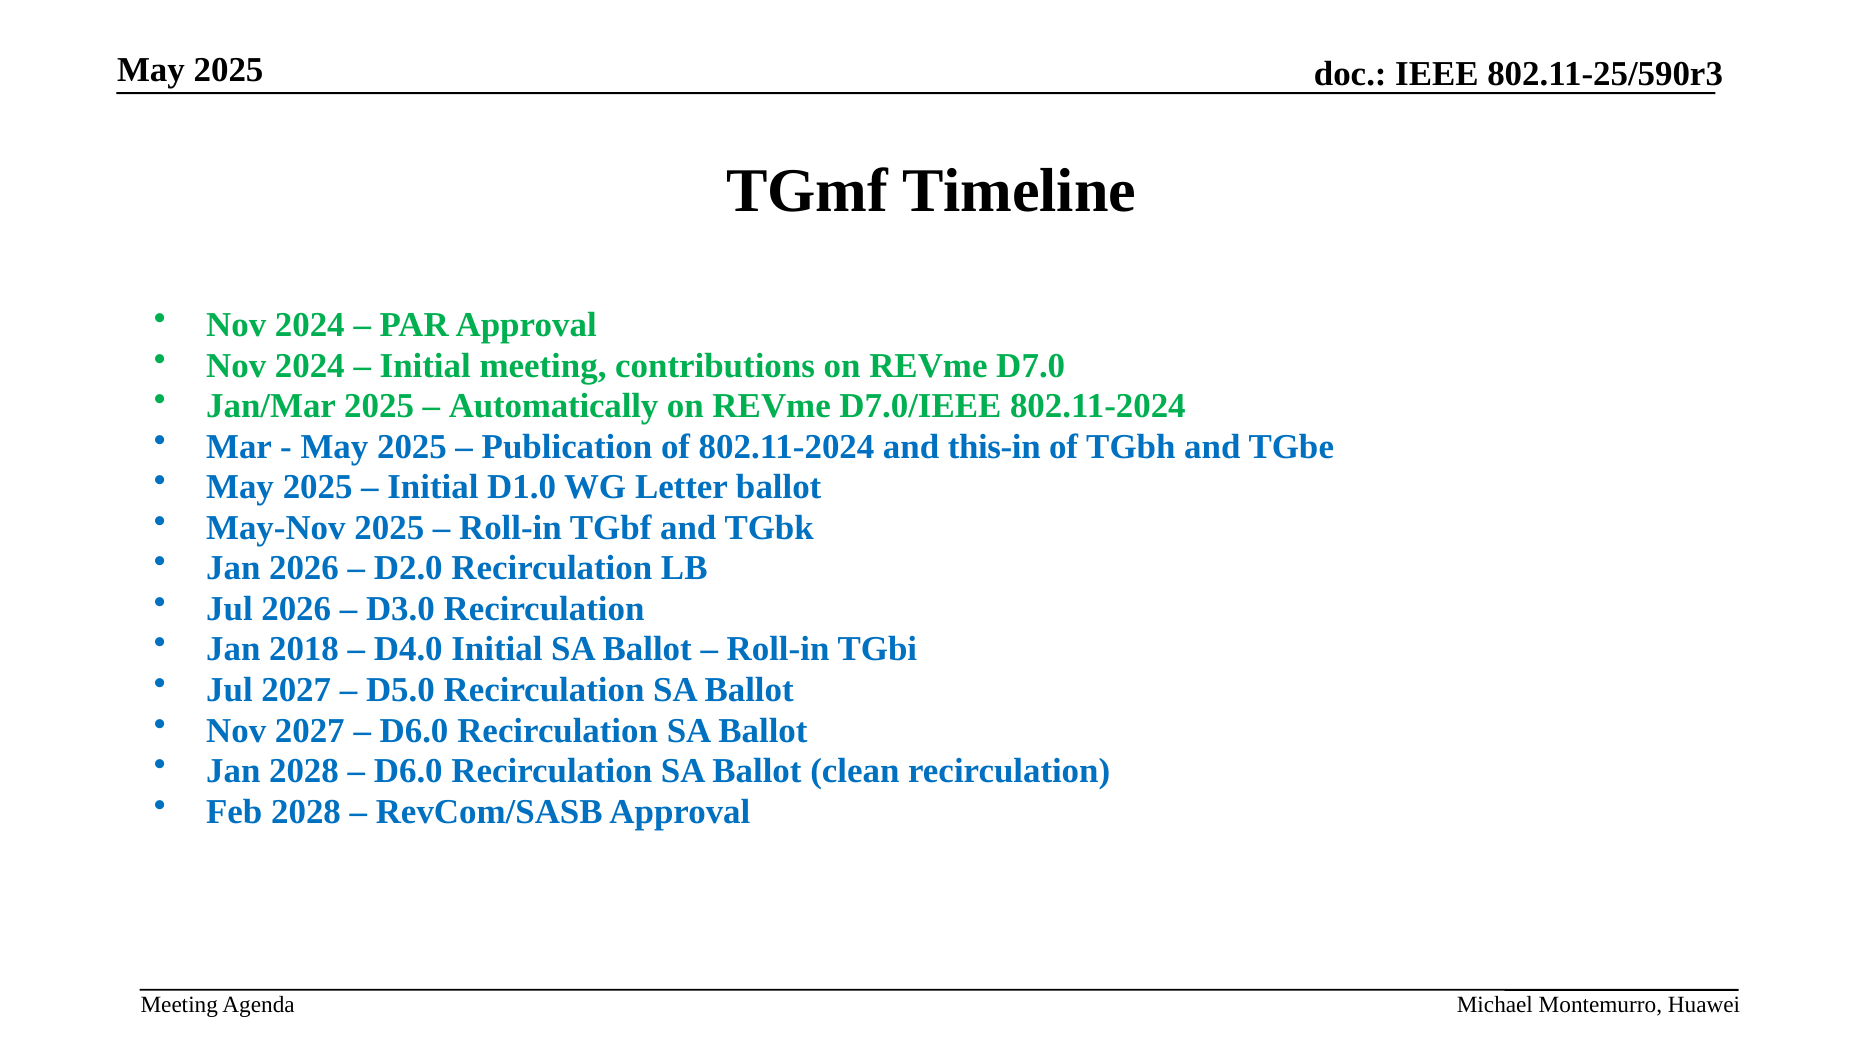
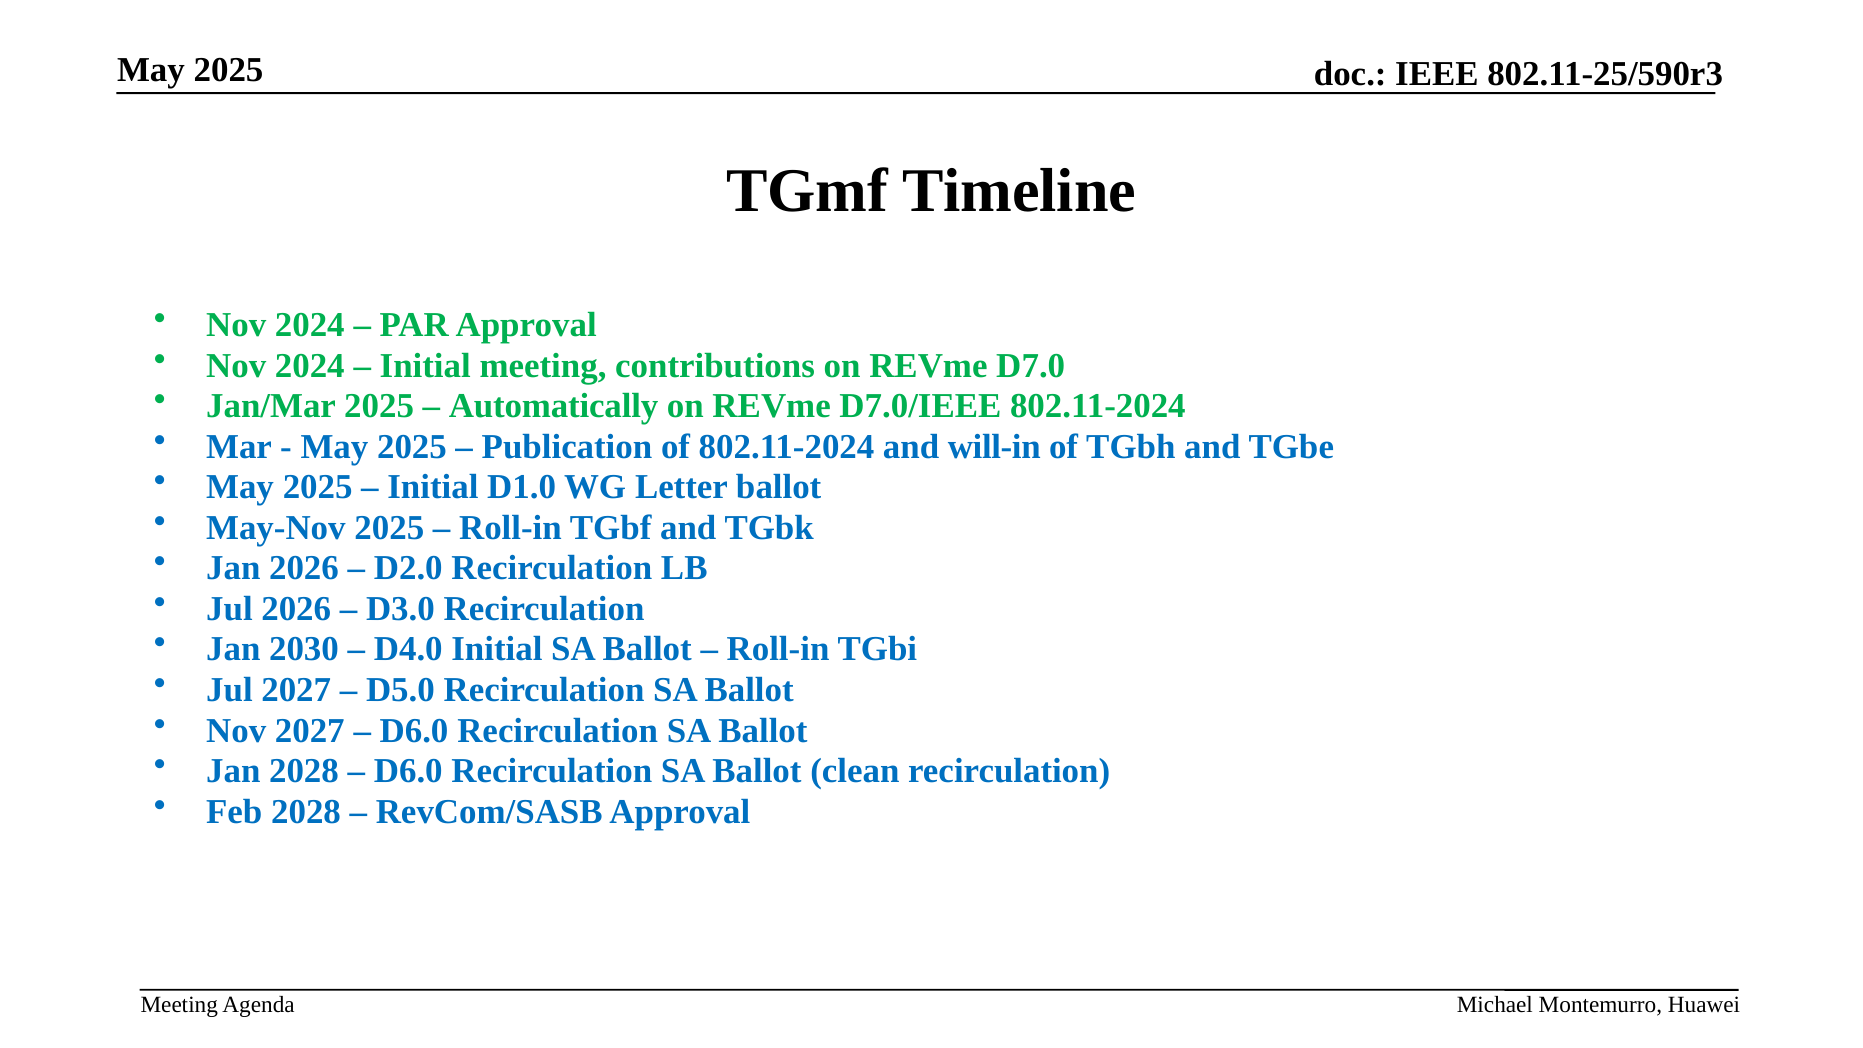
this-in: this-in -> will-in
2018: 2018 -> 2030
